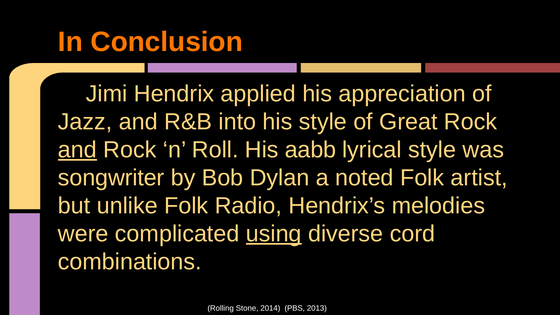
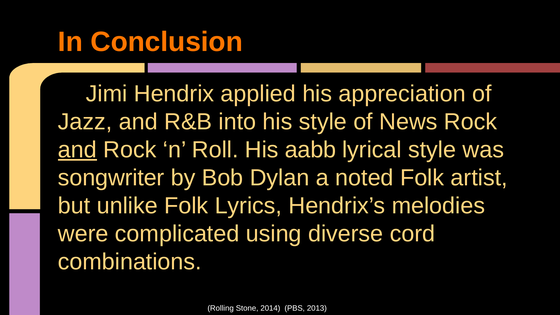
Great: Great -> News
Radio: Radio -> Lyrics
using underline: present -> none
